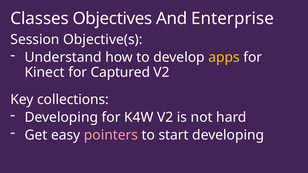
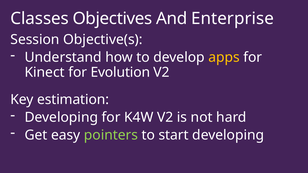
Captured: Captured -> Evolution
collections: collections -> estimation
pointers colour: pink -> light green
